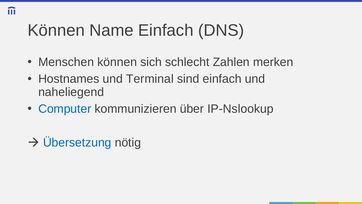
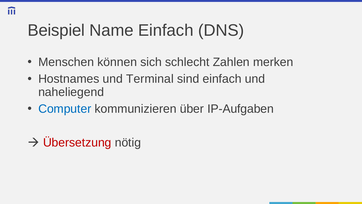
Können at (56, 30): Können -> Beispiel
IP-Nslookup: IP-Nslookup -> IP-Aufgaben
Übersetzung colour: blue -> red
